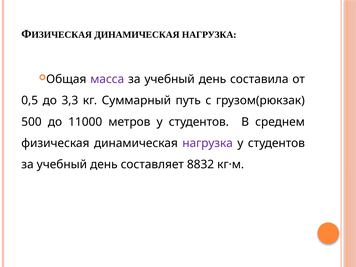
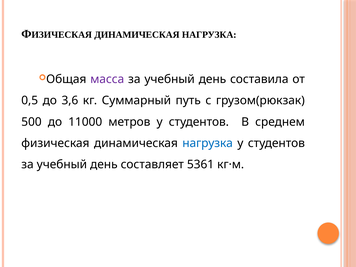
3,3: 3,3 -> 3,6
нагрузка at (208, 143) colour: purple -> blue
8832: 8832 -> 5361
